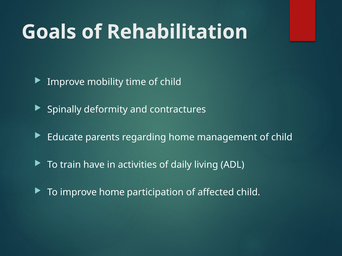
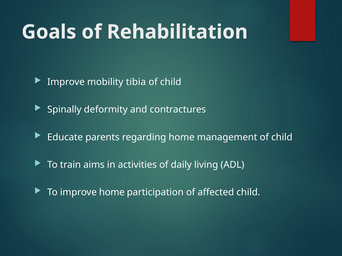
time: time -> tibia
have: have -> aims
